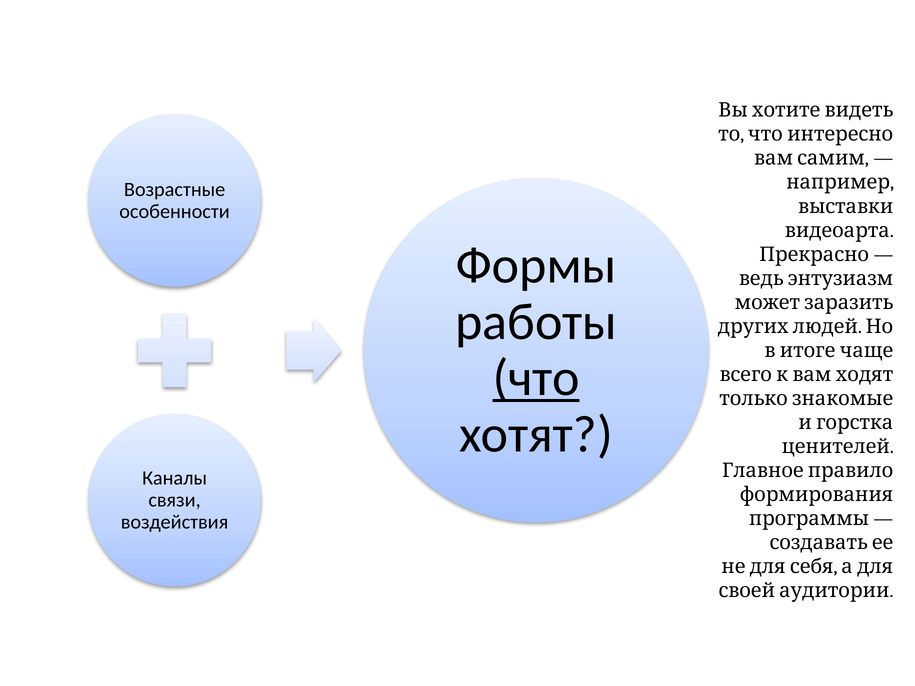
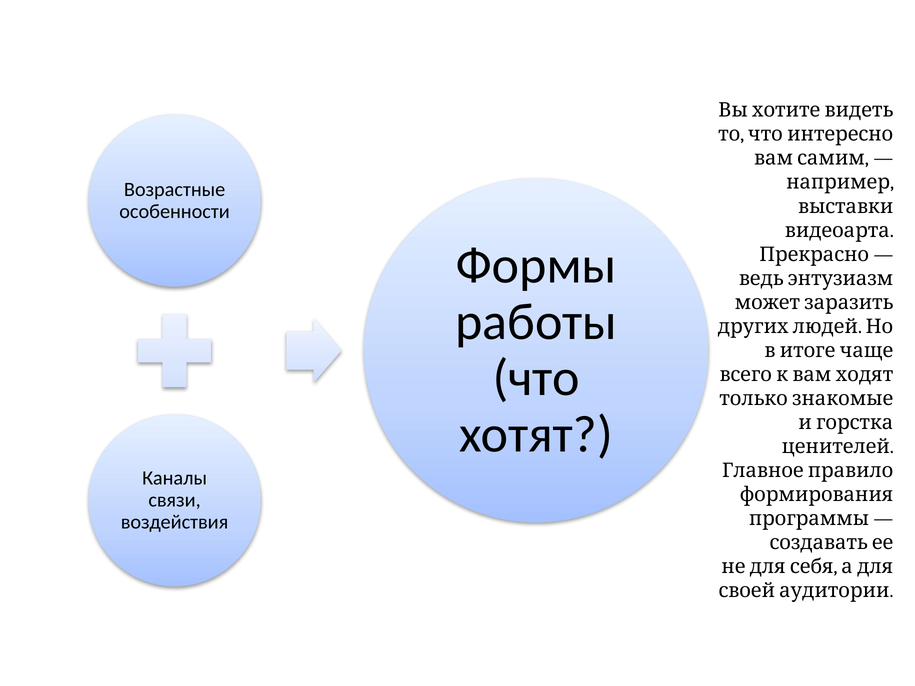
что underline: present -> none
